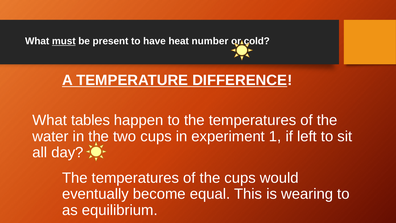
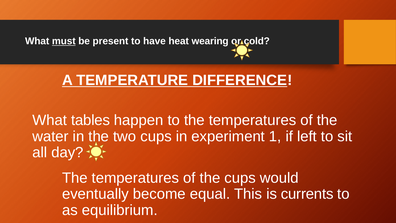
number: number -> wearing
wearing: wearing -> currents
